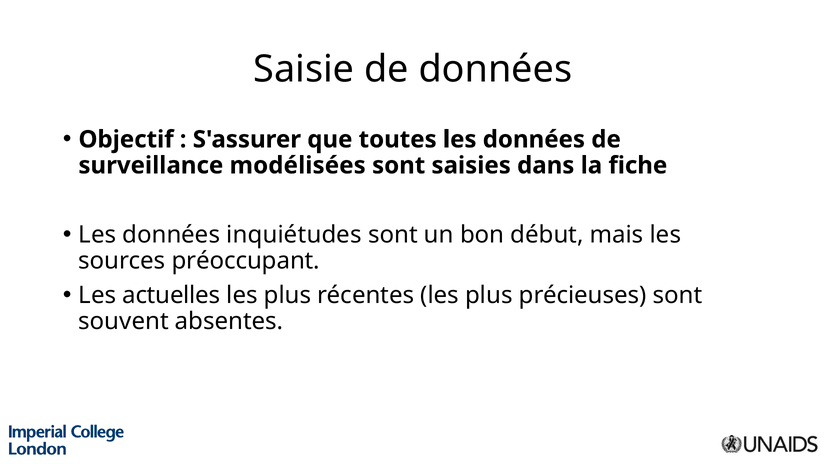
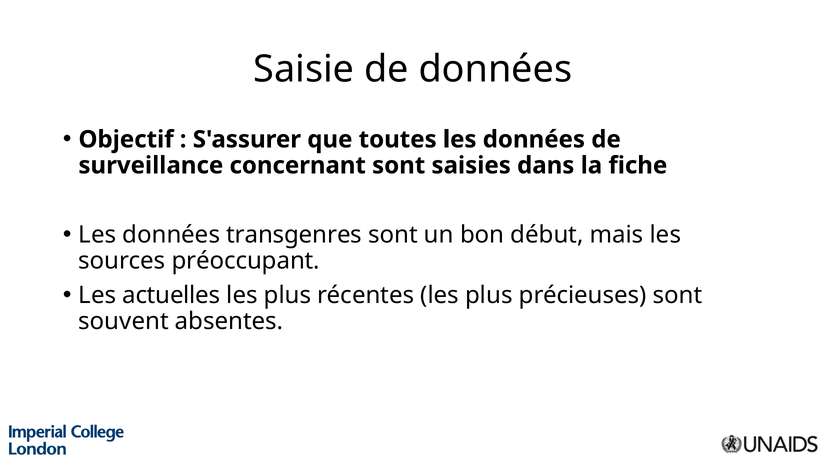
modélisées: modélisées -> concernant
inquiétudes: inquiétudes -> transgenres
